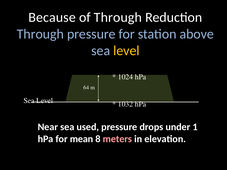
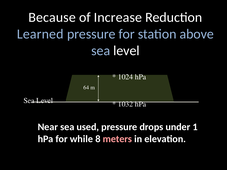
of Through: Through -> Increase
Through at (40, 34): Through -> Learned
level at (126, 51) colour: yellow -> white
mean: mean -> while
